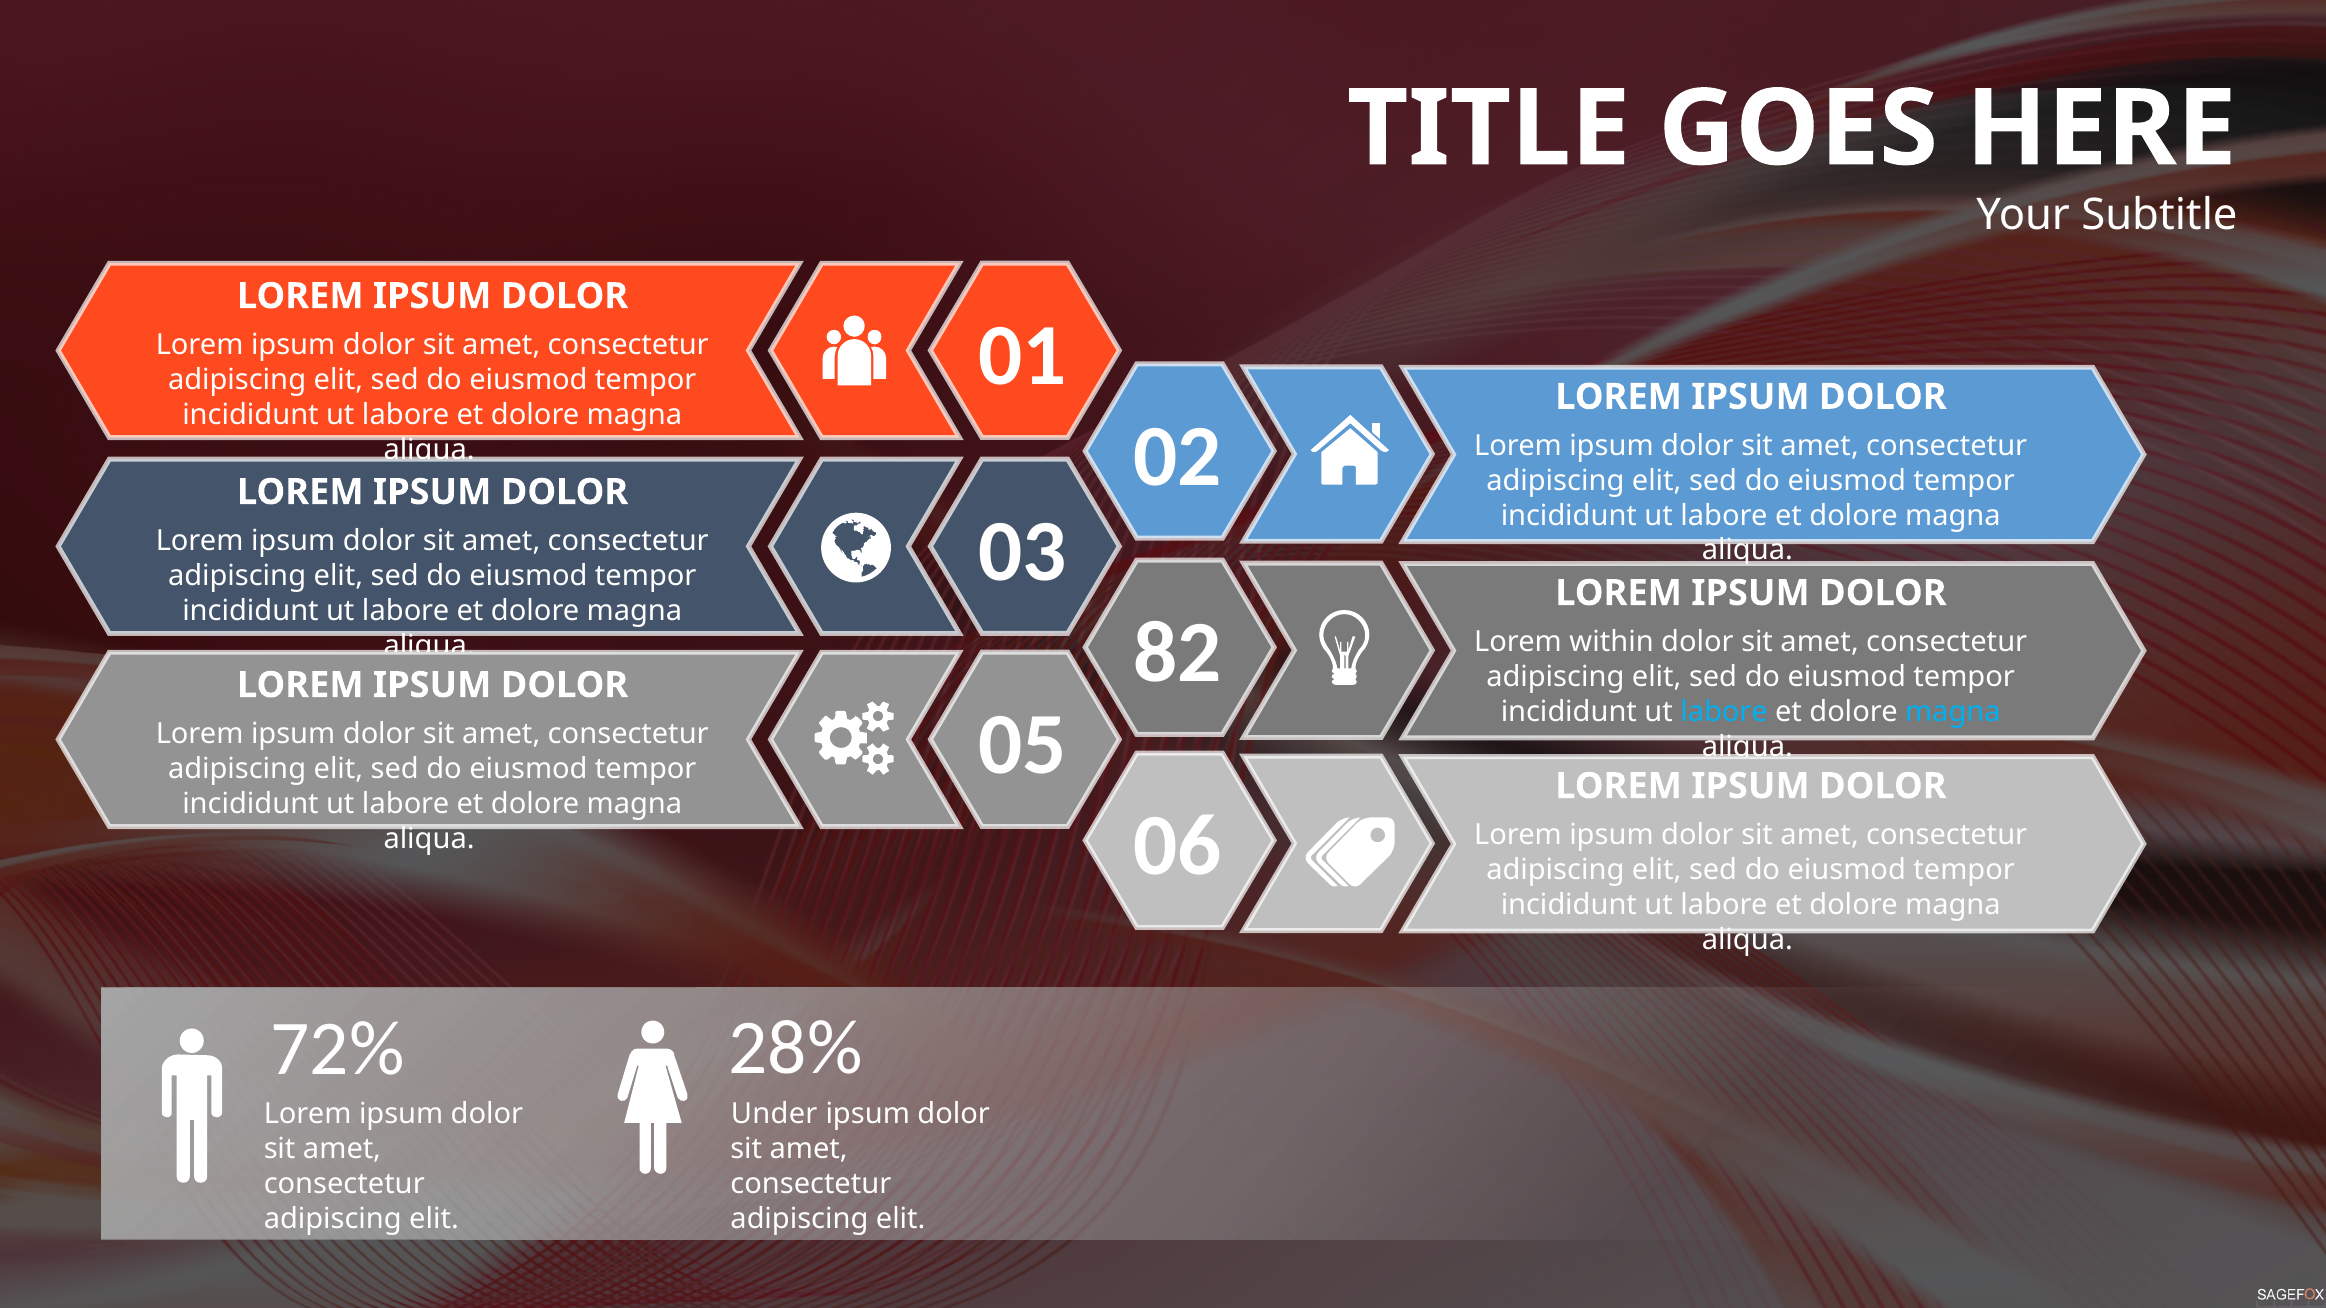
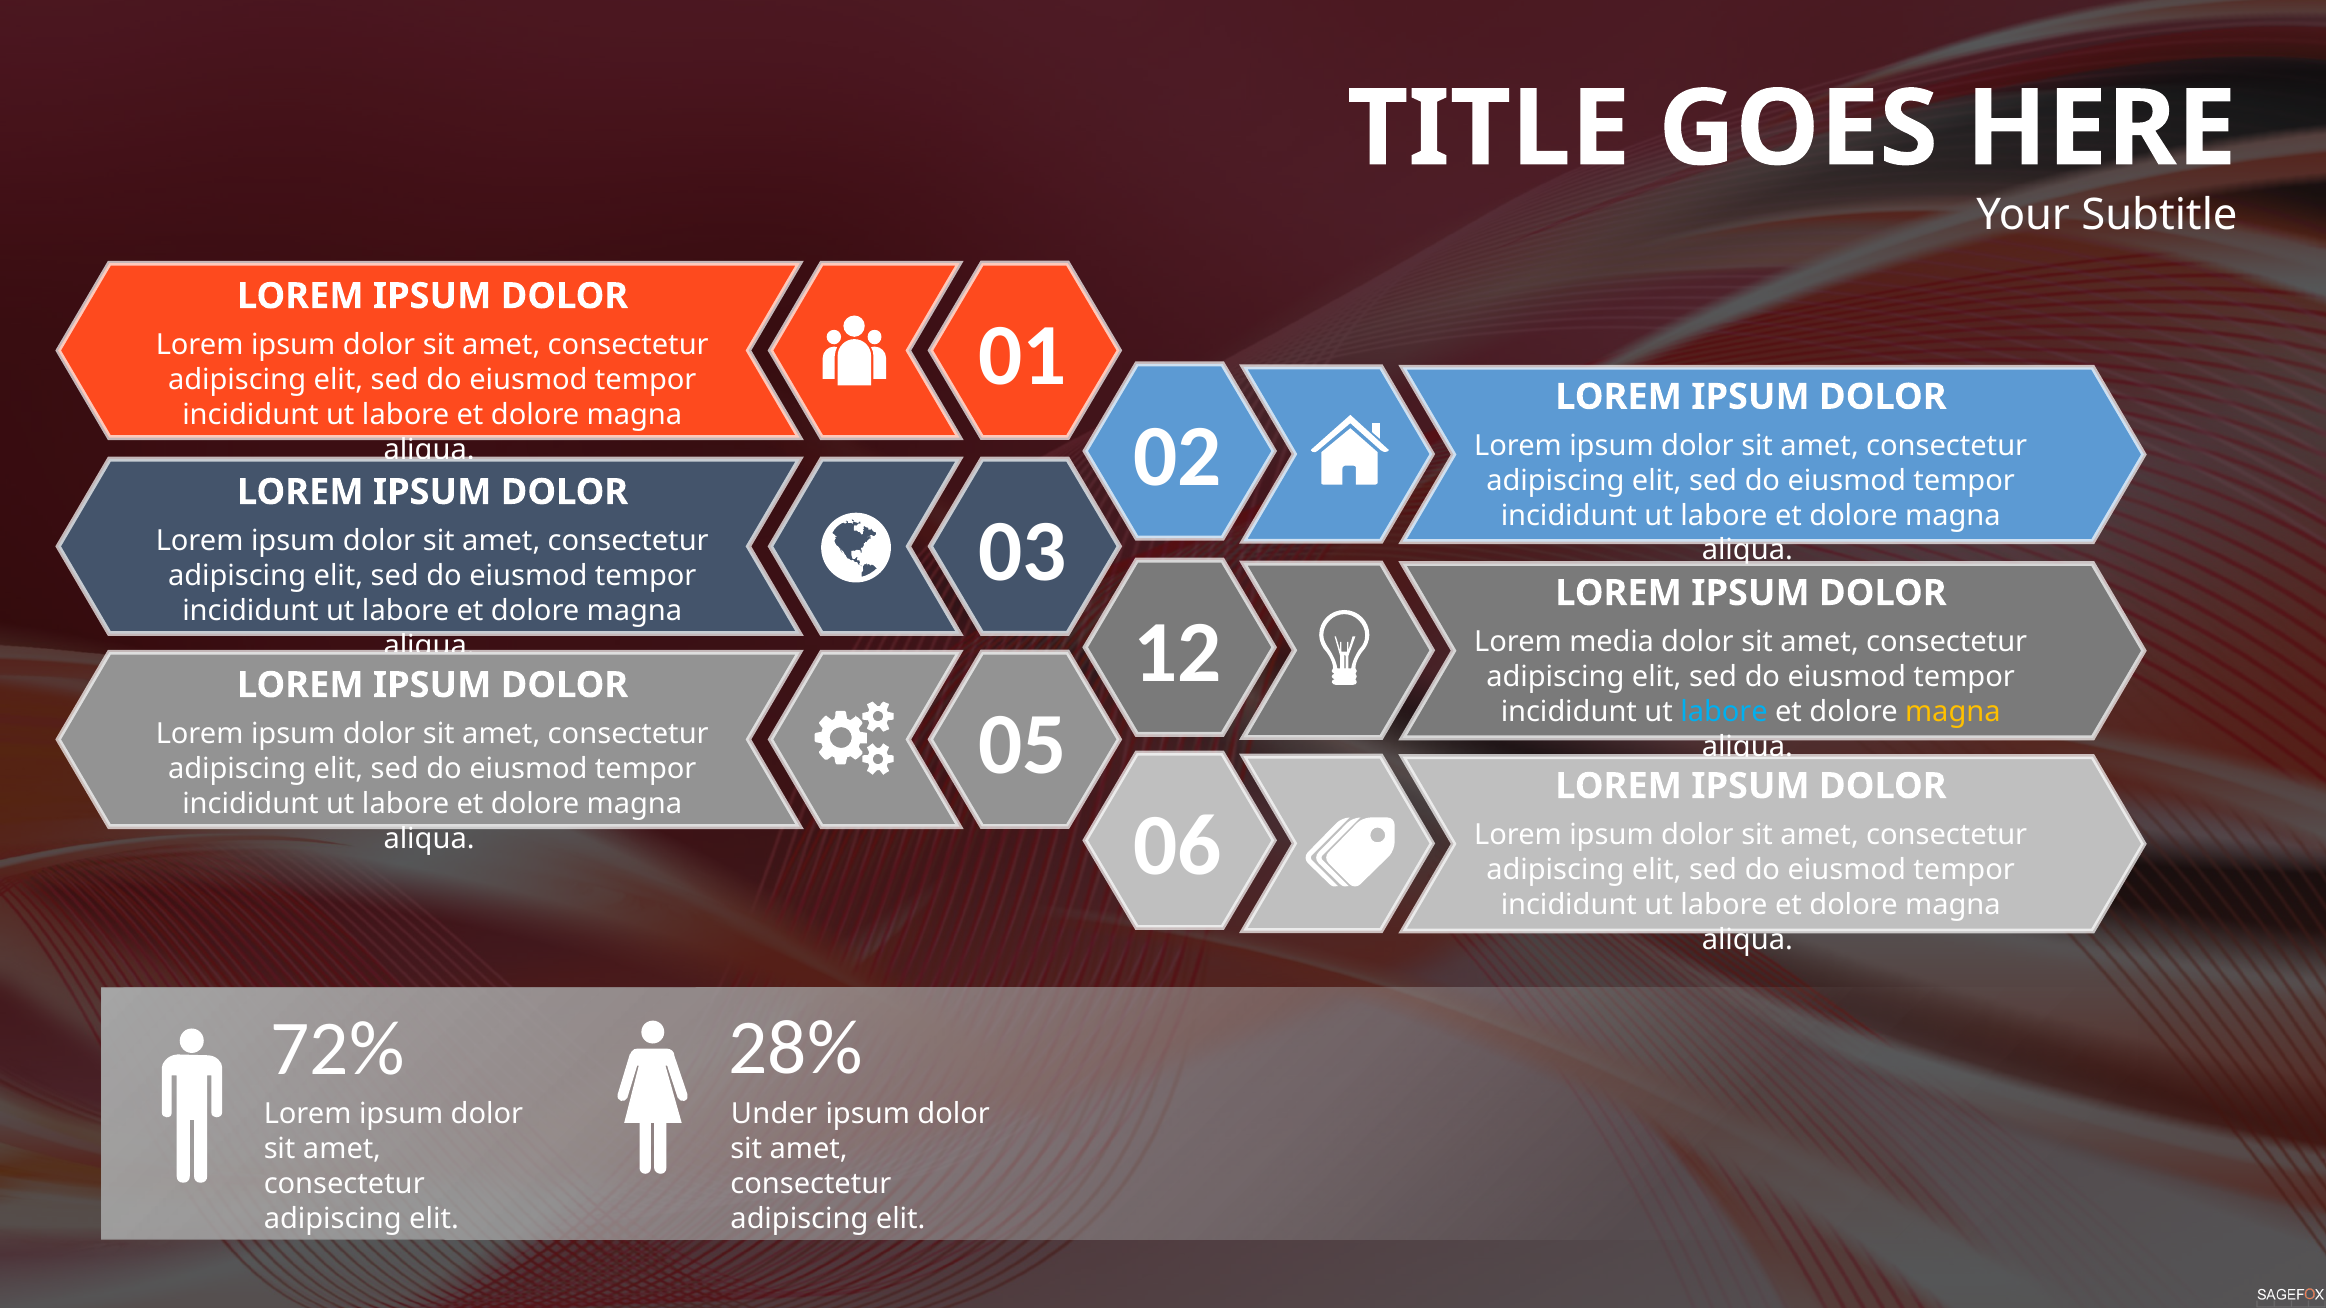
within: within -> media
82: 82 -> 12
magna at (1953, 712) colour: light blue -> yellow
